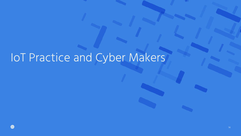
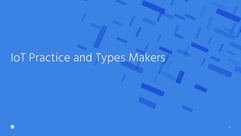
Cyber: Cyber -> Types
